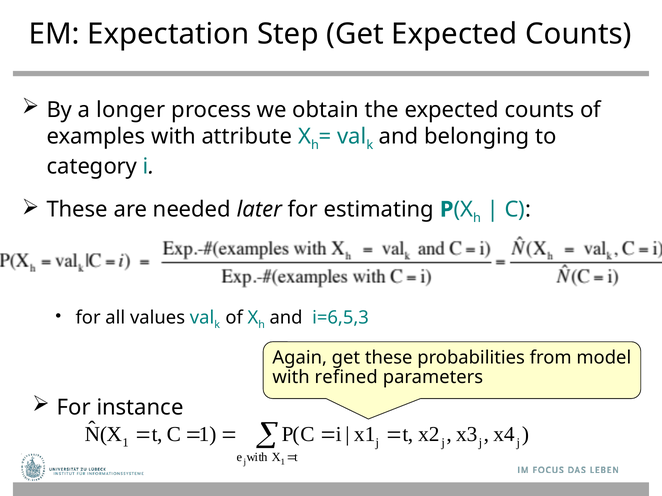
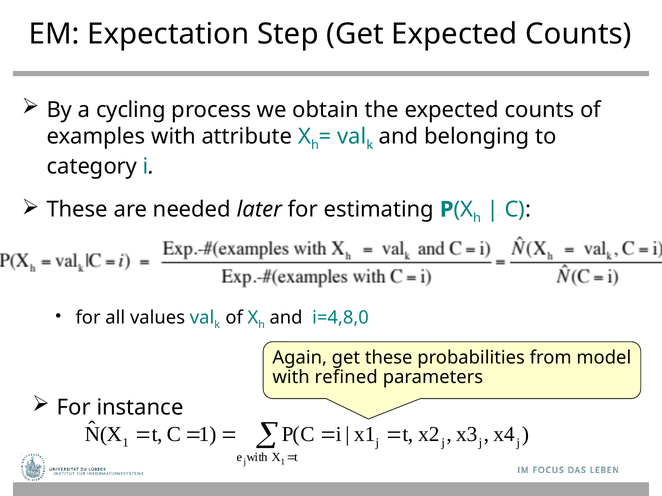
longer: longer -> cycling
i=6,5,3: i=6,5,3 -> i=4,8,0
